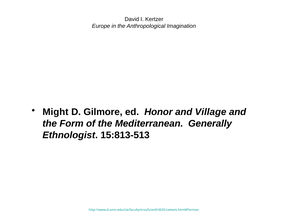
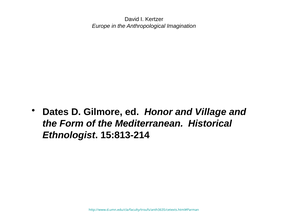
Might: Might -> Dates
Generally: Generally -> Historical
15:813-513: 15:813-513 -> 15:813-214
